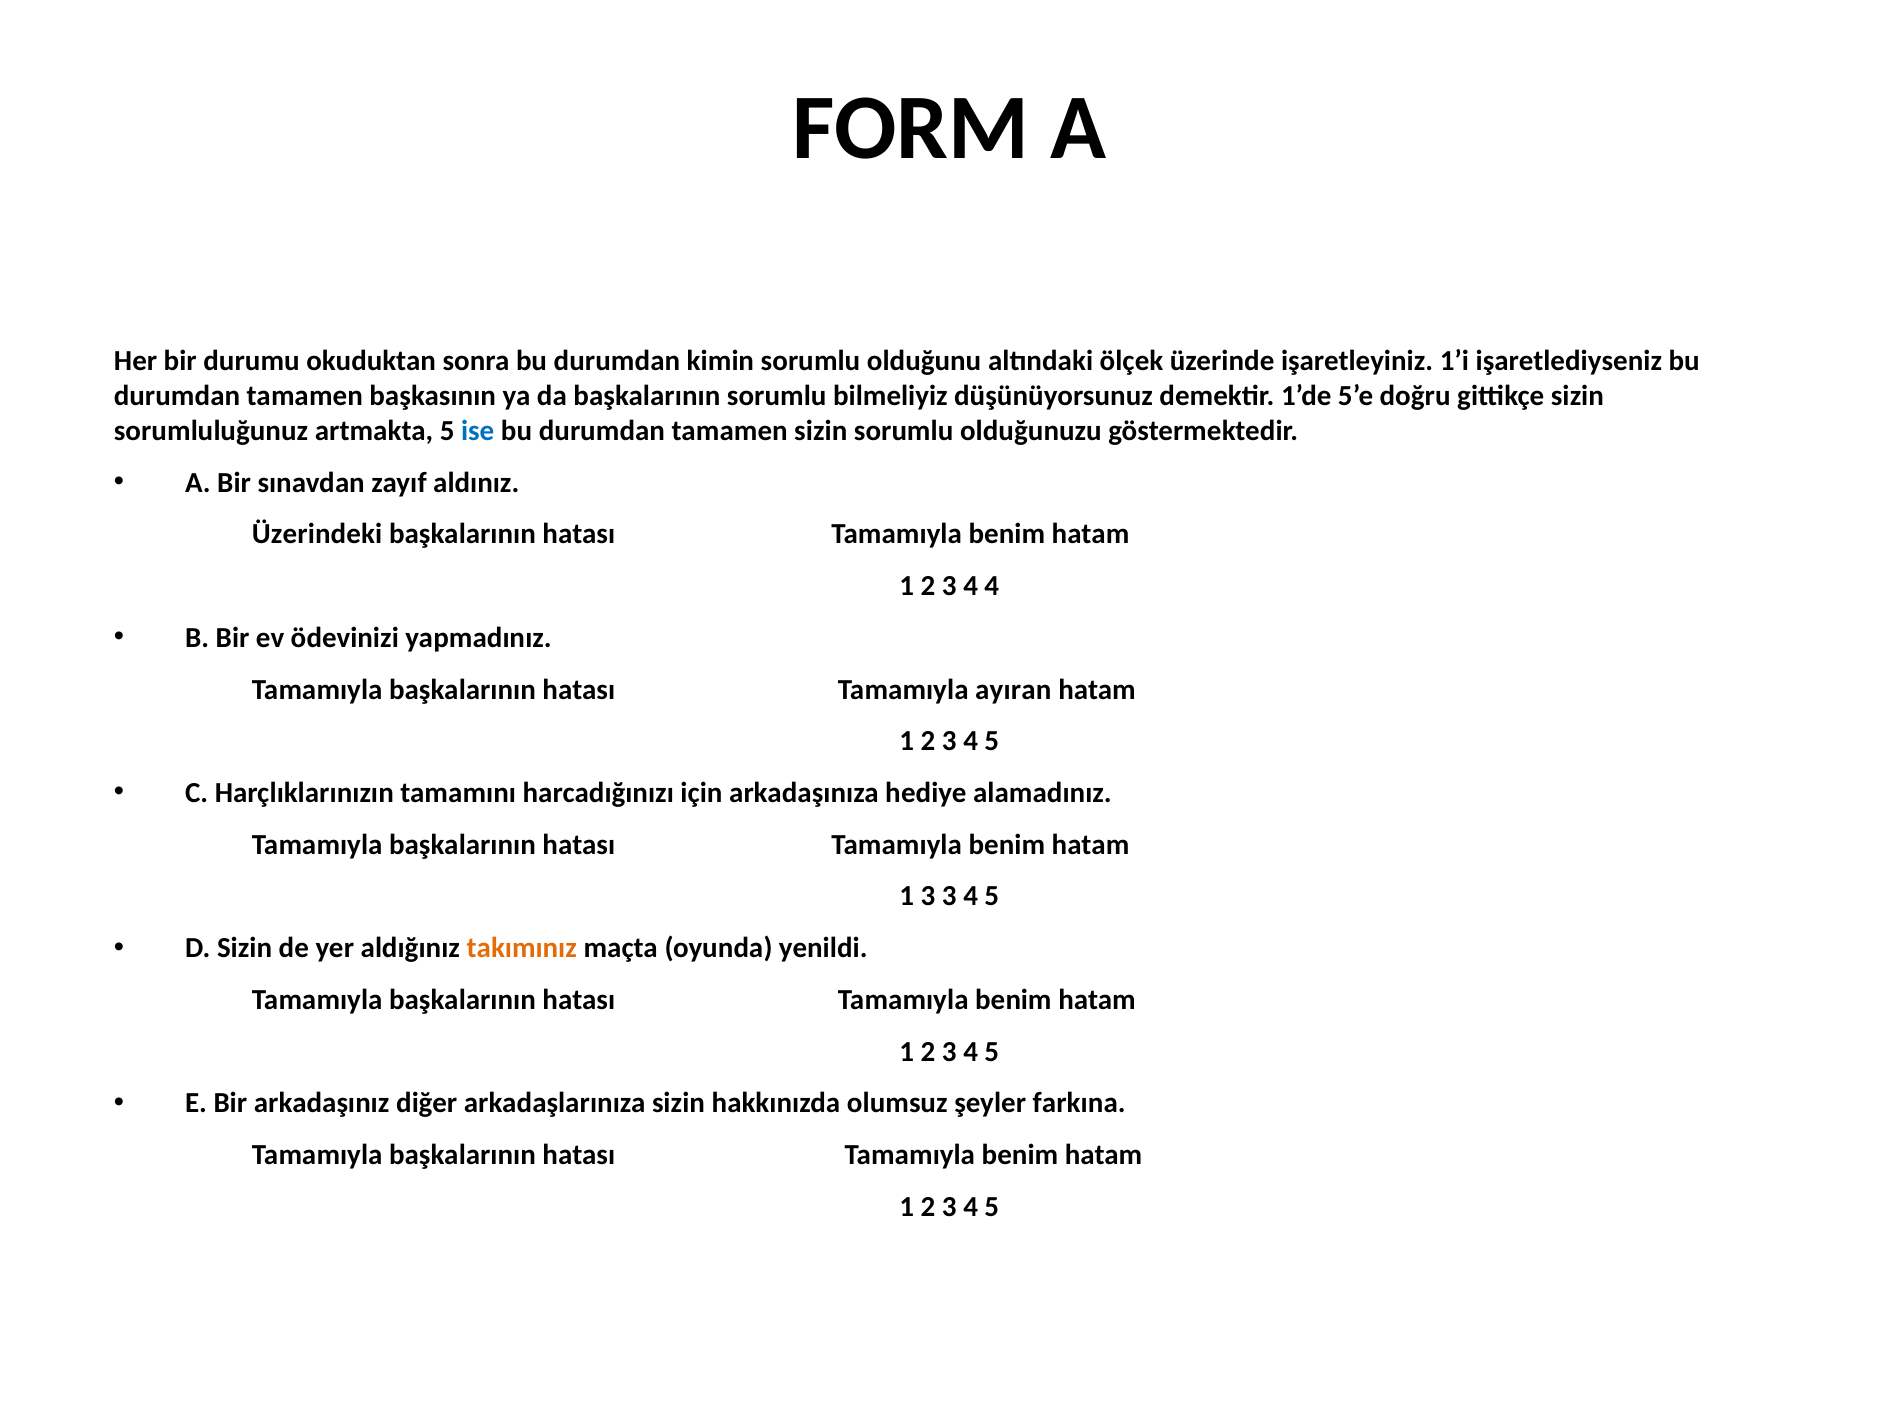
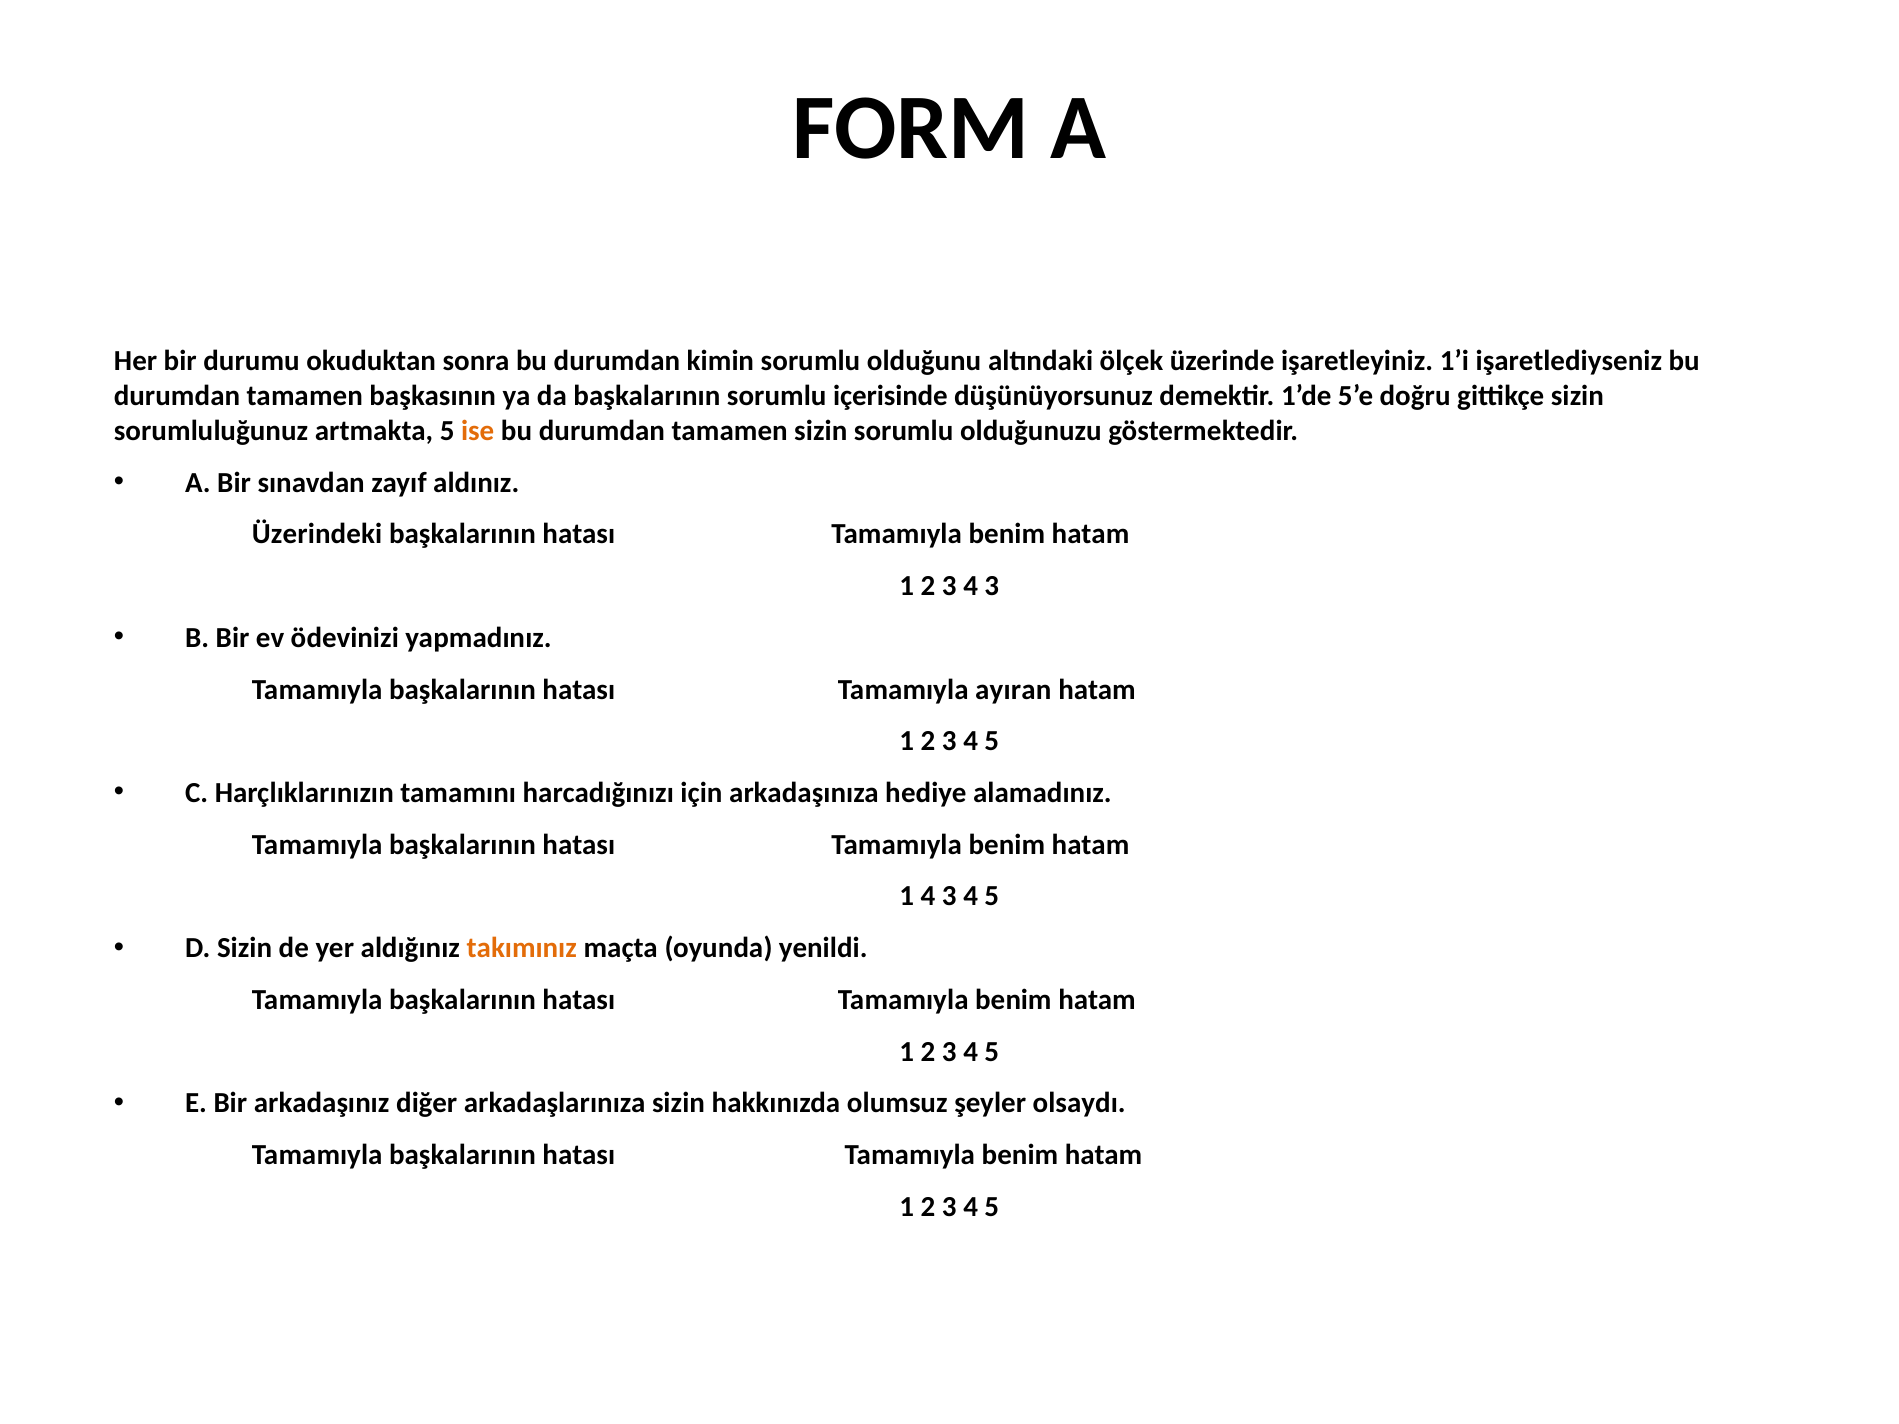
bilmeliyiz: bilmeliyiz -> içerisinde
ise colour: blue -> orange
3 4 4: 4 -> 3
1 3: 3 -> 4
farkına: farkına -> olsaydı
